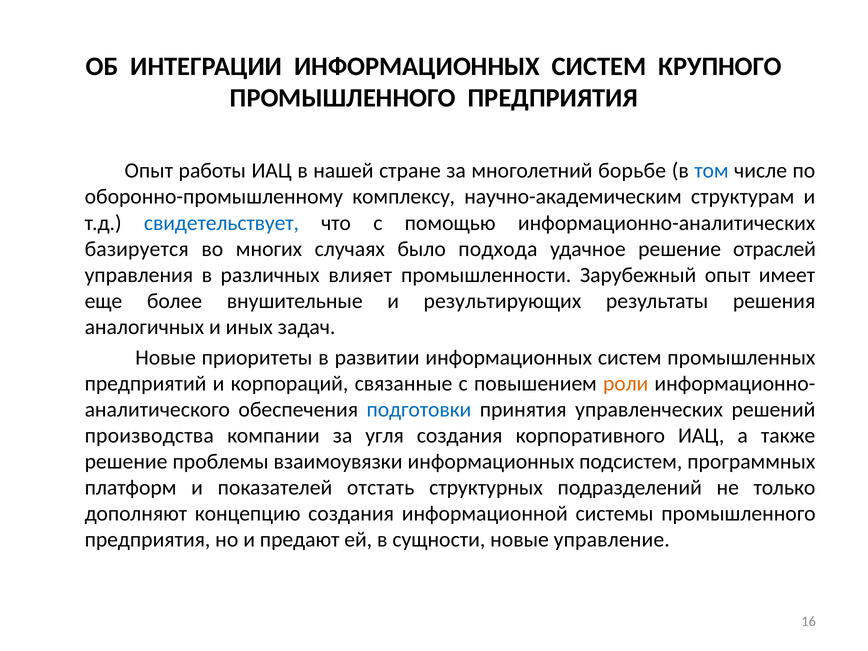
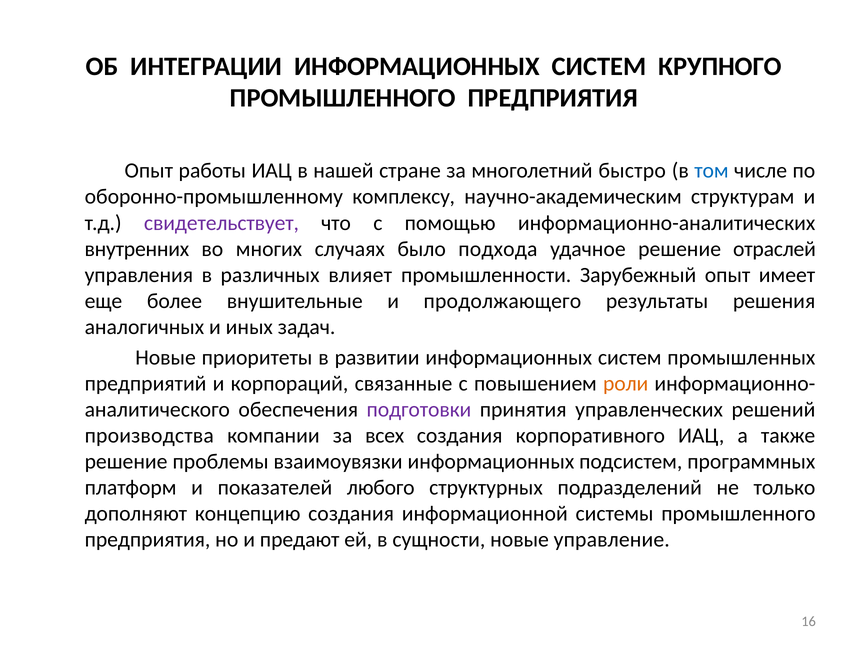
борьбе: борьбе -> быстро
свидетельствует colour: blue -> purple
базируется: базируется -> внутренних
результирующих: результирующих -> продолжающего
подготовки colour: blue -> purple
угля: угля -> всех
отстать: отстать -> любого
